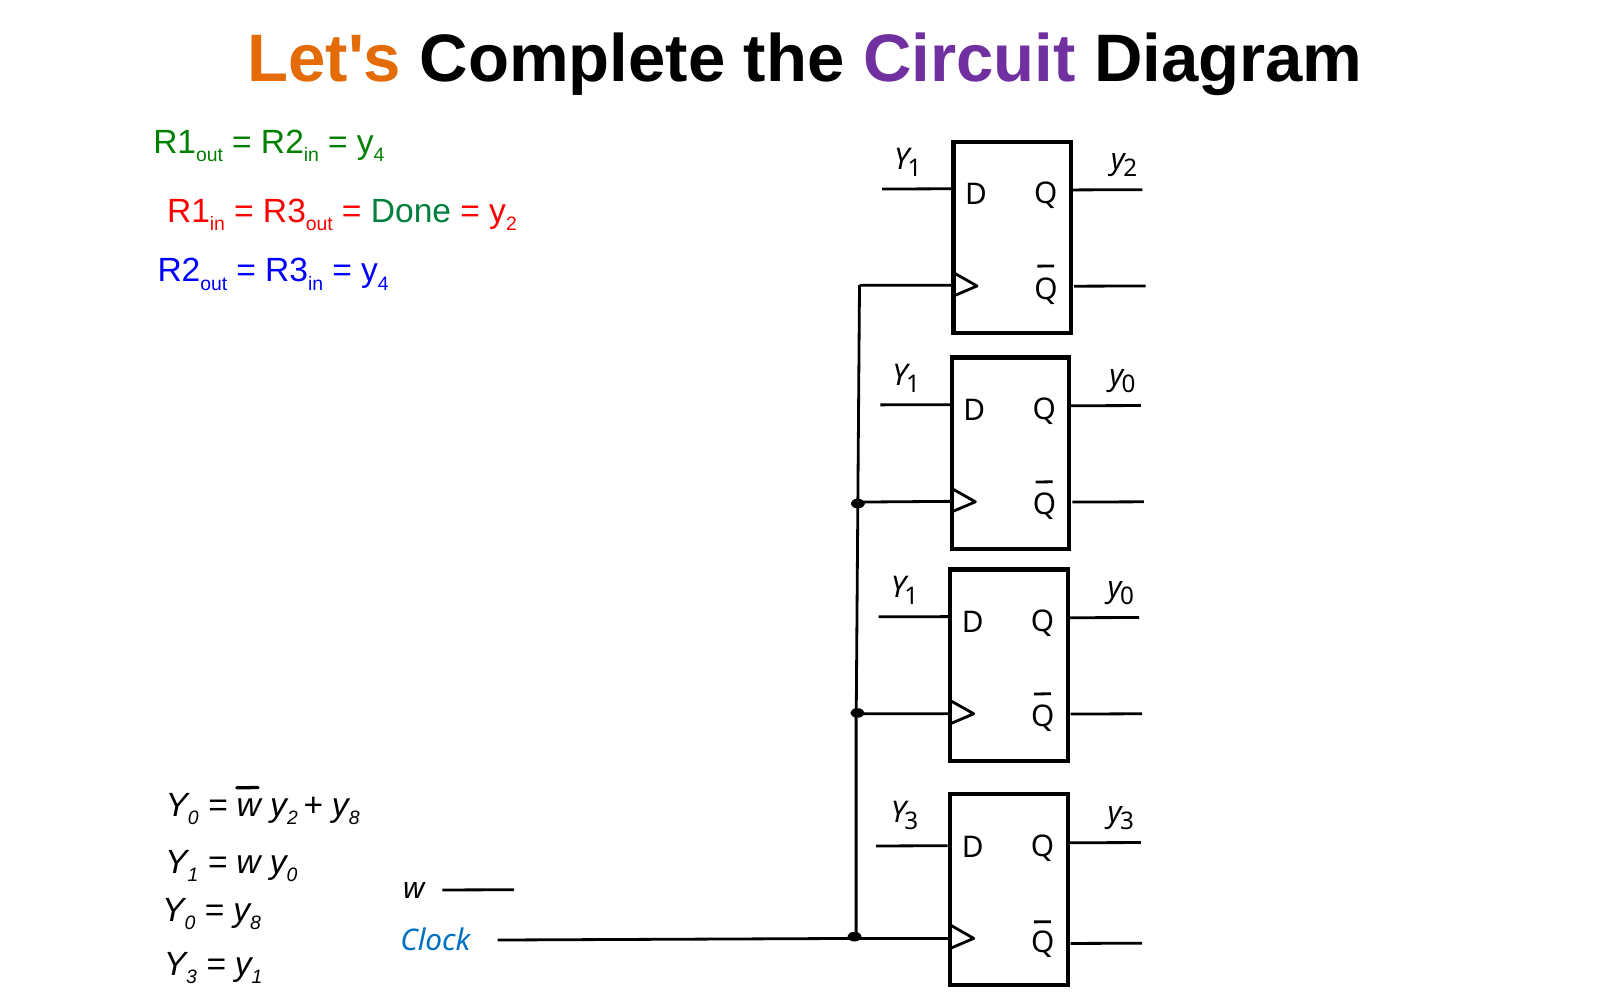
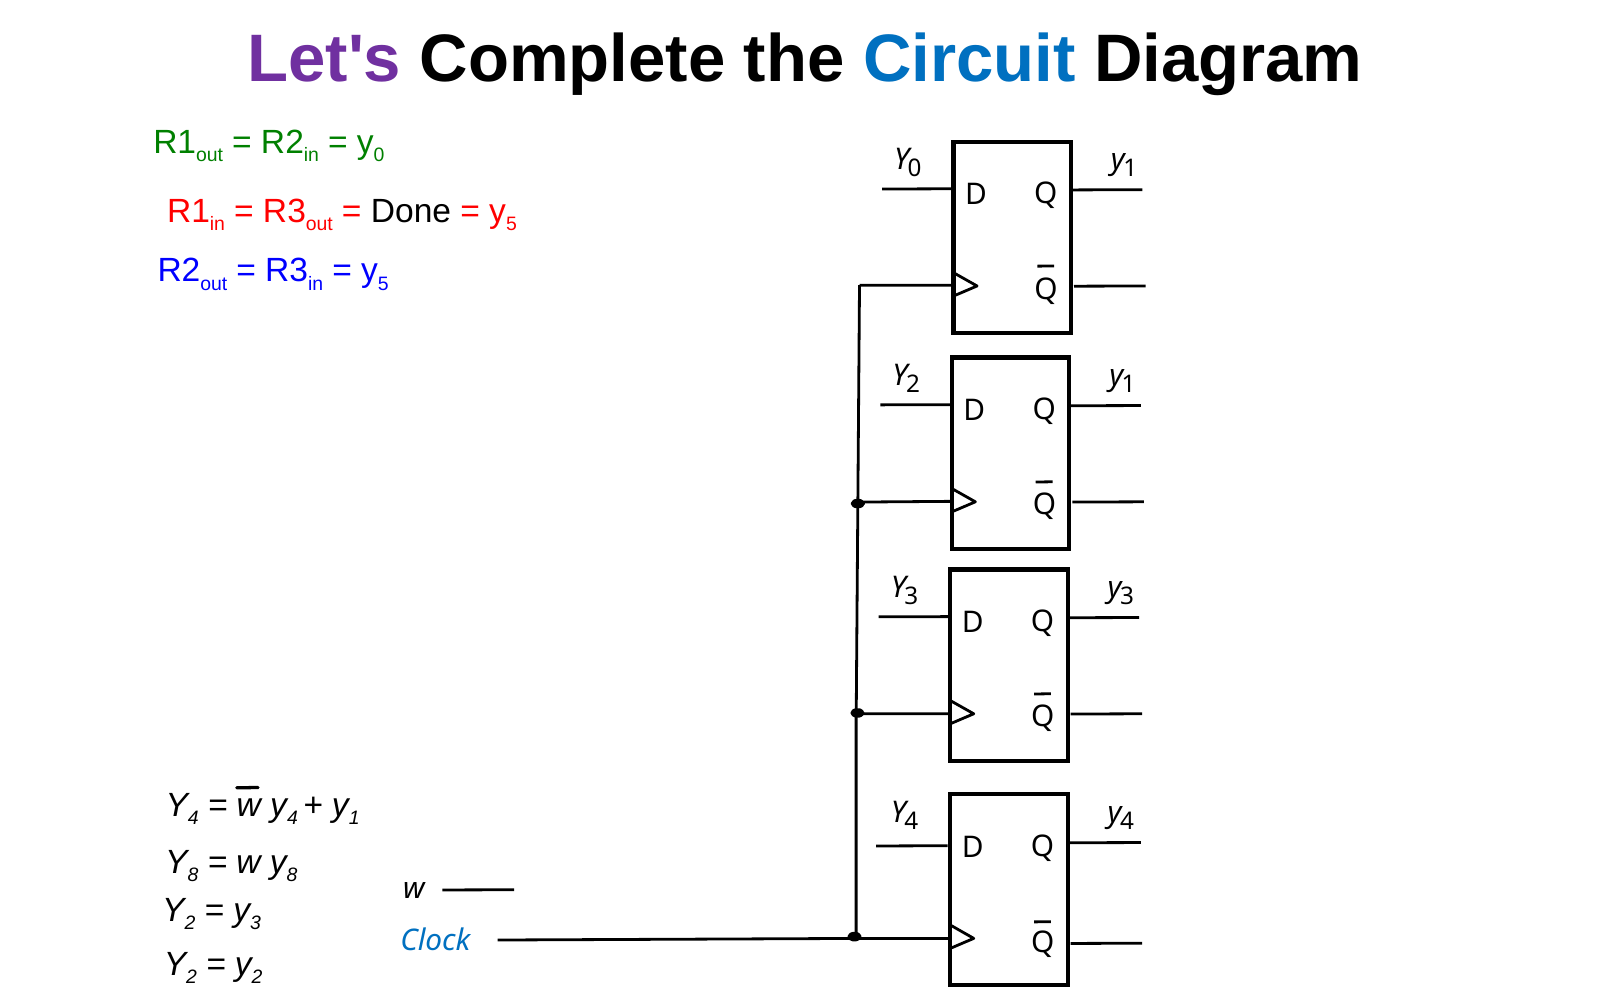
Let's colour: orange -> purple
Circuit colour: purple -> blue
4 at (379, 155): 4 -> 0
1 at (915, 169): 1 -> 0
2 at (1130, 169): 2 -> 1
Done colour: green -> black
2 at (512, 224): 2 -> 5
4 at (383, 284): 4 -> 5
1 at (913, 385): 1 -> 2
0 at (1129, 385): 0 -> 1
1 at (911, 597): 1 -> 3
0 at (1127, 597): 0 -> 3
0 at (193, 818): 0 -> 4
w y 2: 2 -> 4
8 at (354, 818): 8 -> 1
3 at (911, 822): 3 -> 4
3 at (1127, 822): 3 -> 4
1 at (193, 875): 1 -> 8
w y 0: 0 -> 8
0 at (190, 923): 0 -> 2
8 at (255, 923): 8 -> 3
3 at (192, 977): 3 -> 2
1 at (257, 977): 1 -> 2
